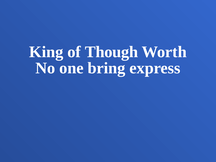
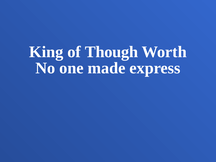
bring: bring -> made
